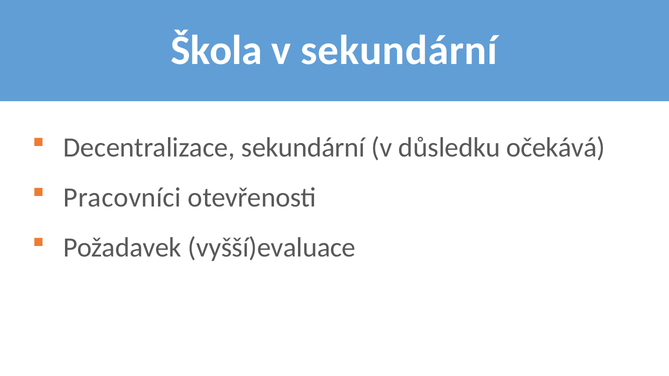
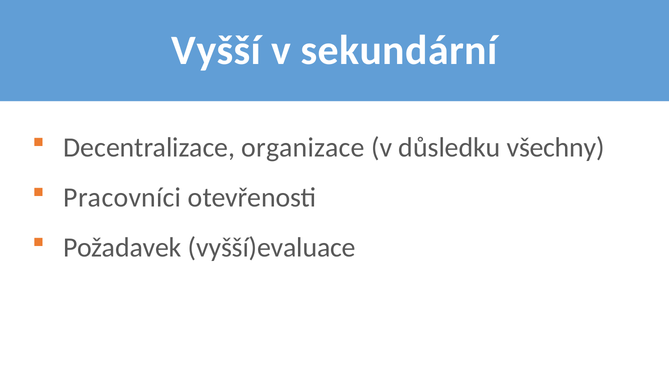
Škola: Škola -> Vyšší
Decentralizace sekundární: sekundární -> organizace
očekává: očekává -> všechny
